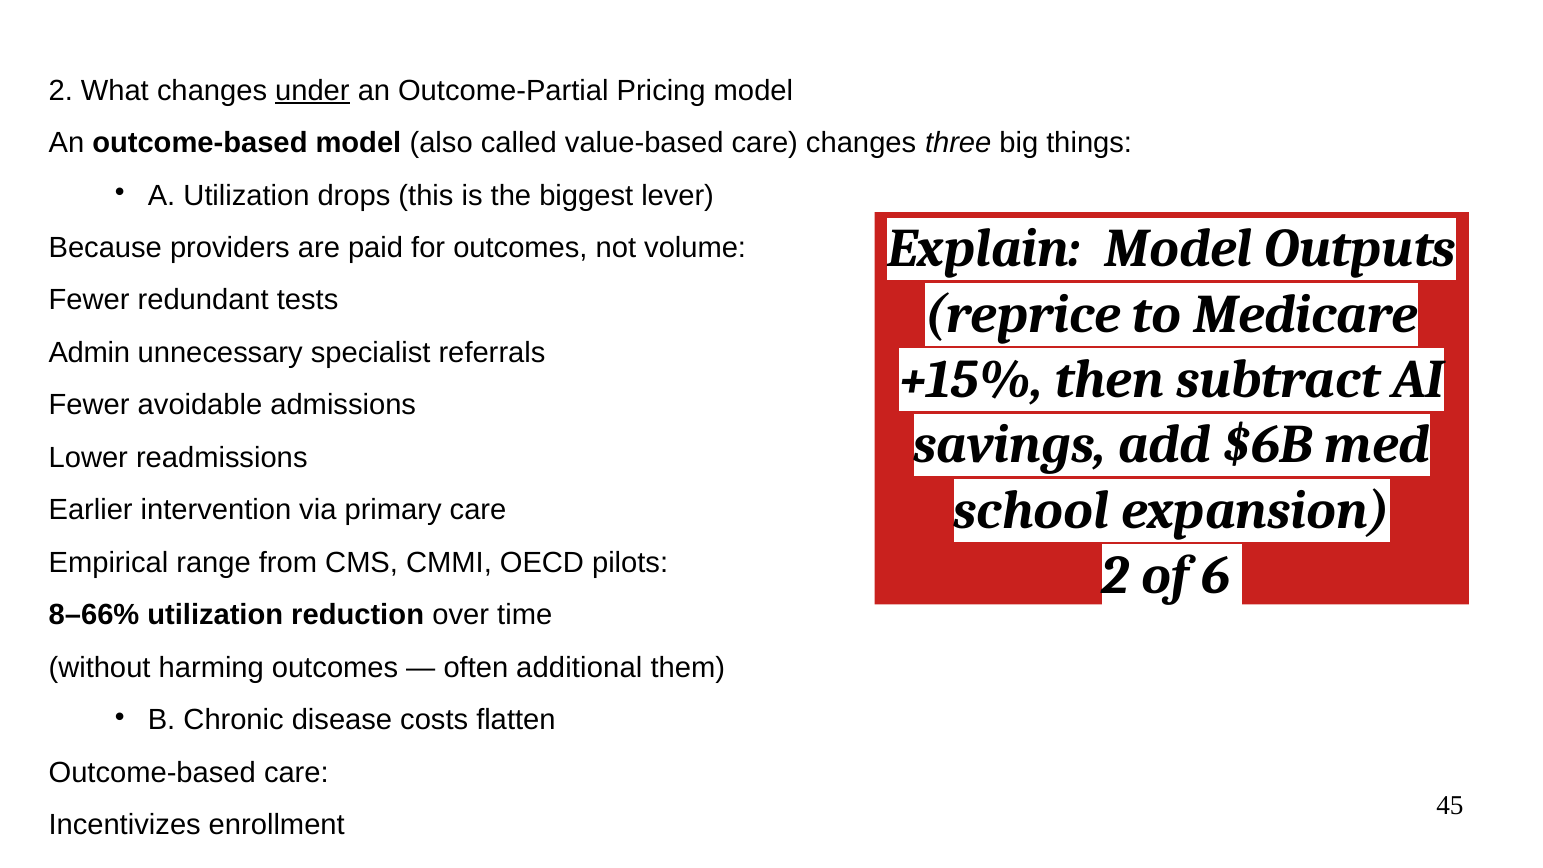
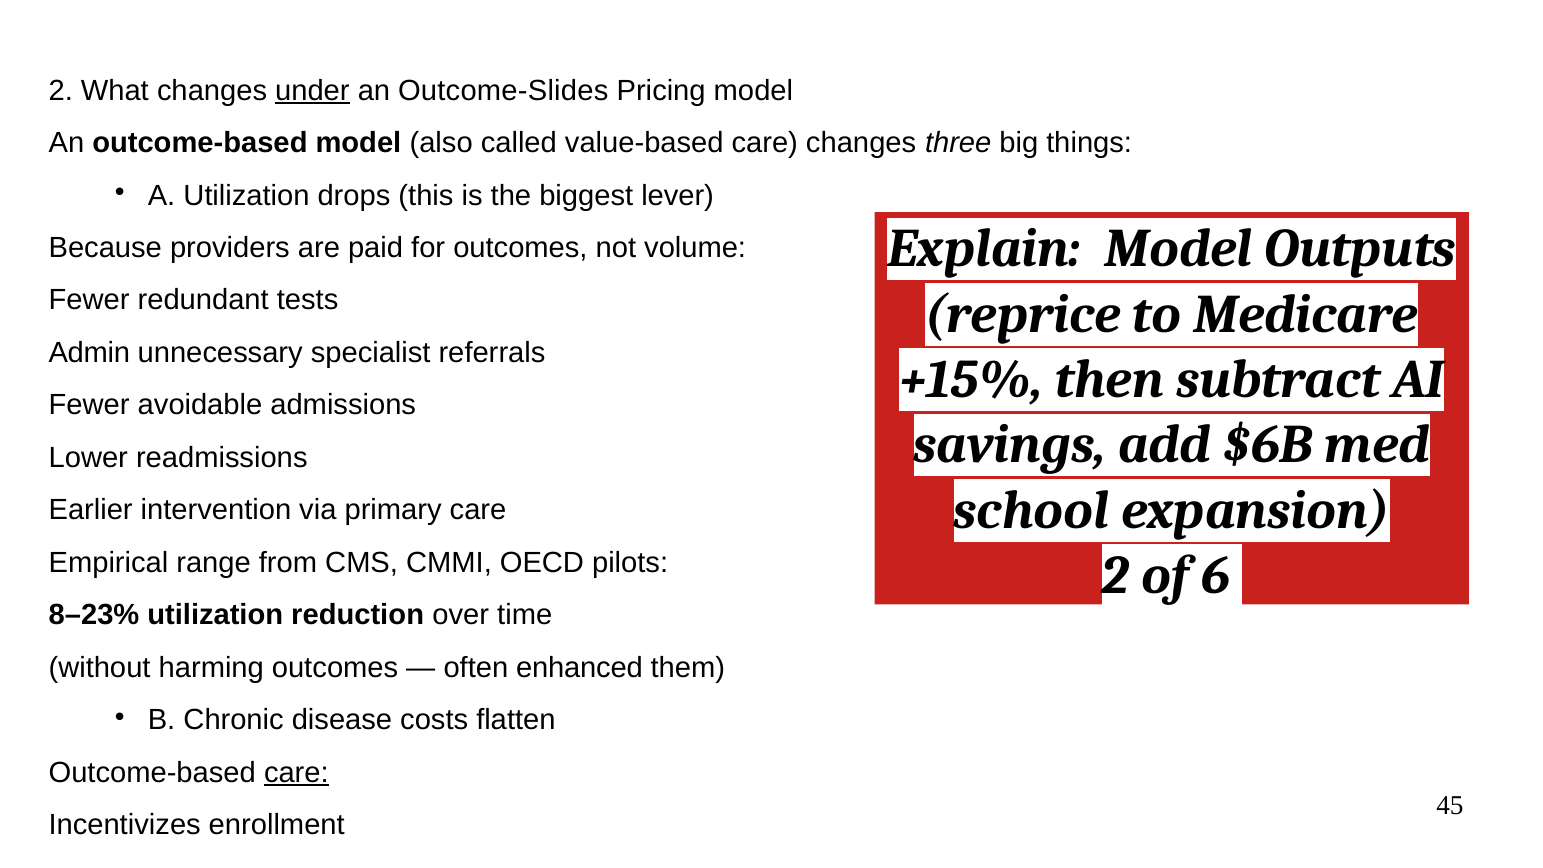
Outcome-Partial: Outcome-Partial -> Outcome-Slides
8–66%: 8–66% -> 8–23%
additional: additional -> enhanced
care at (296, 772) underline: none -> present
